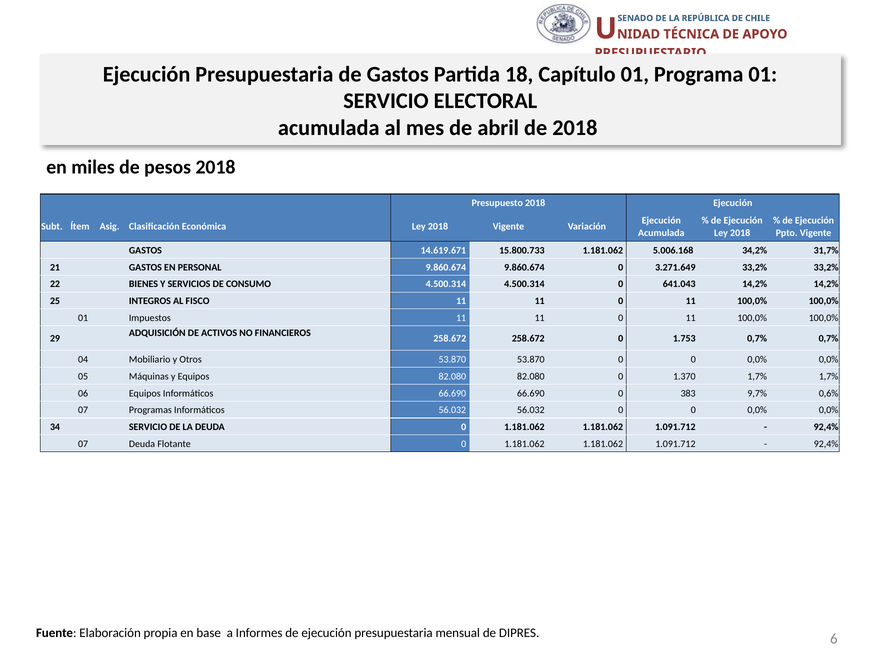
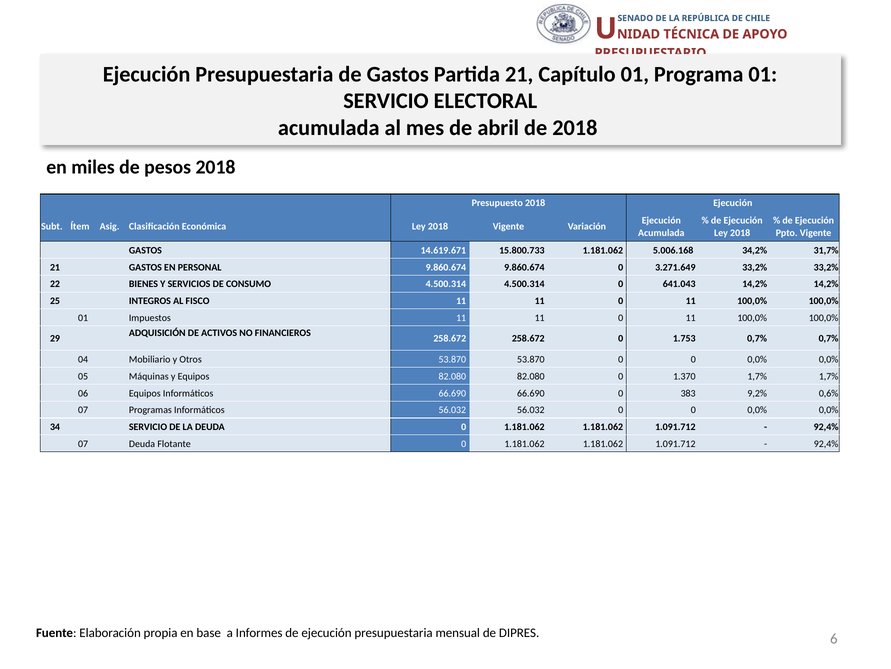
Partida 18: 18 -> 21
9,7%: 9,7% -> 9,2%
